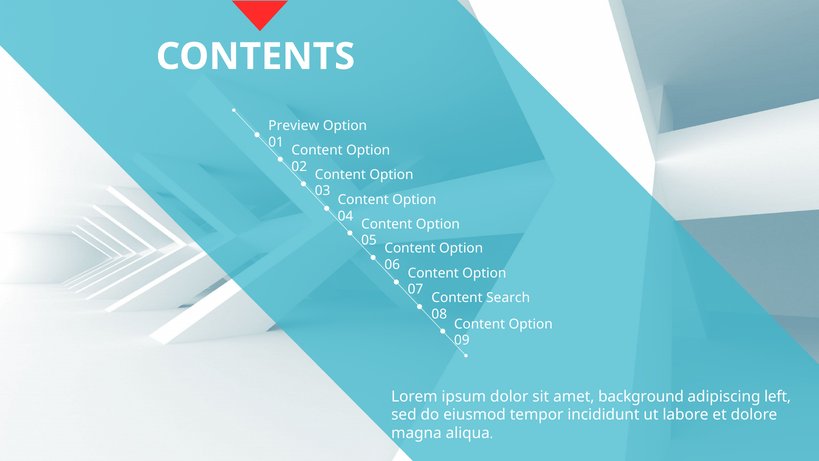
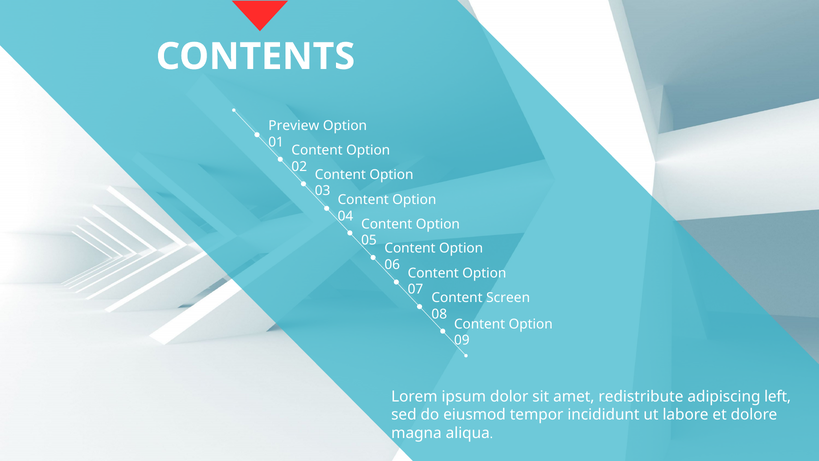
Search: Search -> Screen
background: background -> redistribute
